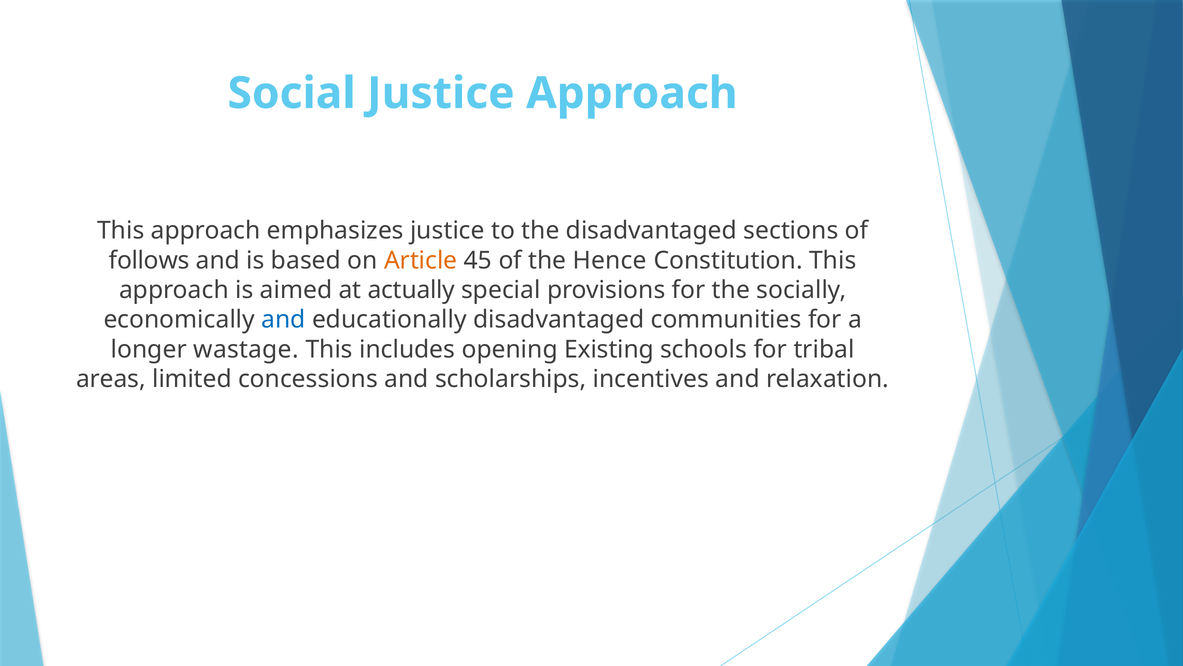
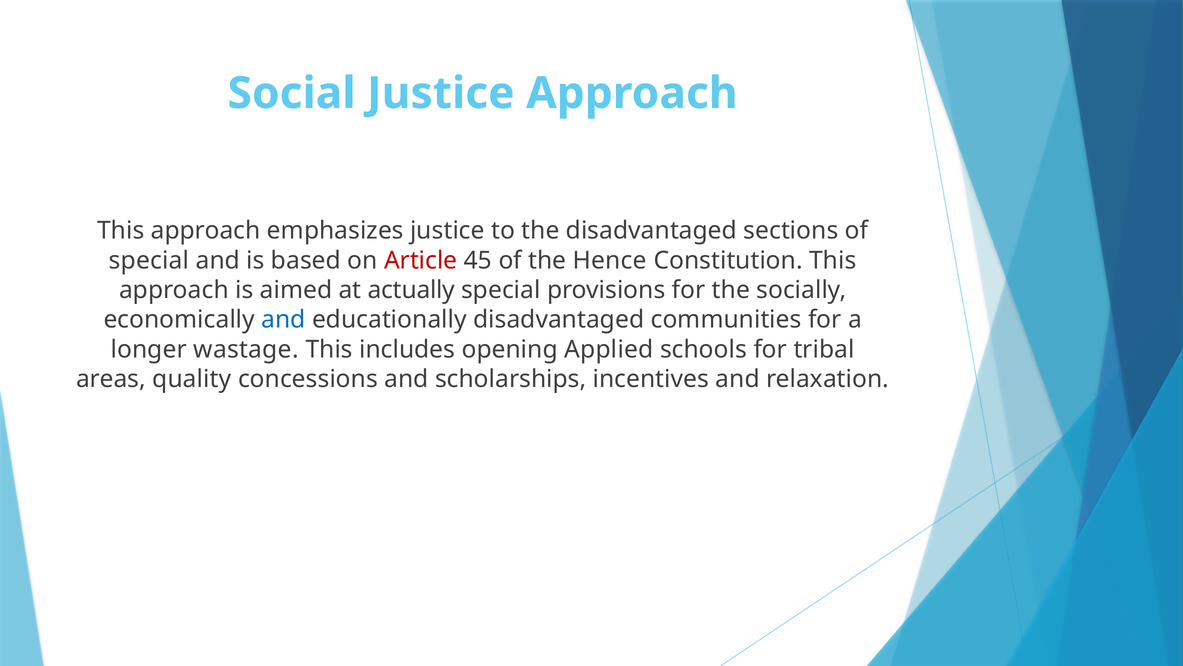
follows at (149, 260): follows -> special
Article colour: orange -> red
Existing: Existing -> Applied
limited: limited -> quality
